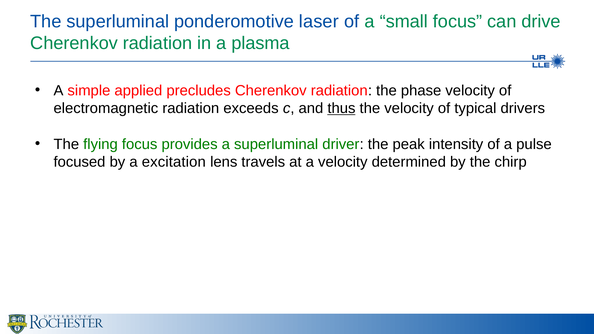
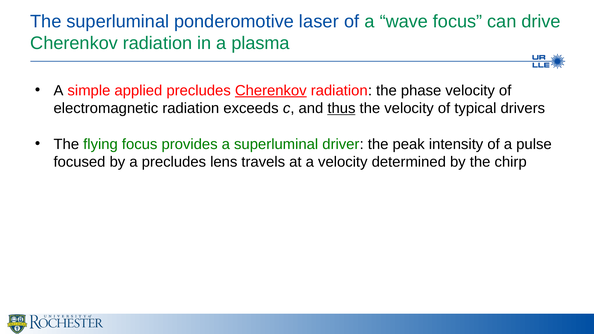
small: small -> wave
Cherenkov at (271, 91) underline: none -> present
a excitation: excitation -> precludes
